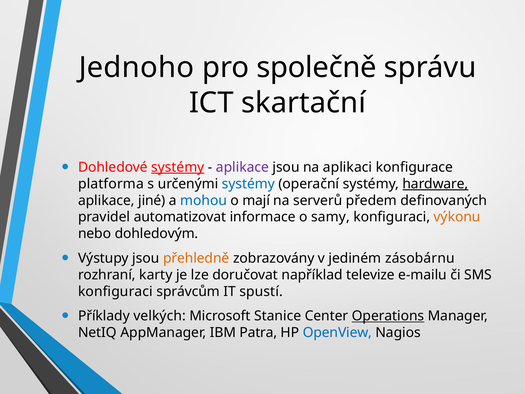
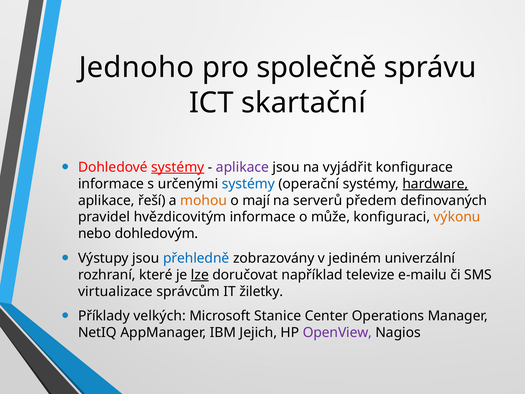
aplikaci: aplikaci -> vyjádřit
platforma at (111, 184): platforma -> informace
jiné: jiné -> řeší
mohou colour: blue -> orange
automatizovat: automatizovat -> hvězdicovitým
samy: samy -> může
přehledně colour: orange -> blue
zásobárnu: zásobárnu -> univerzální
karty: karty -> které
lze underline: none -> present
konfiguraci at (115, 291): konfiguraci -> virtualizace
spustí: spustí -> žiletky
Operations underline: present -> none
Patra: Patra -> Jejich
OpenView colour: blue -> purple
